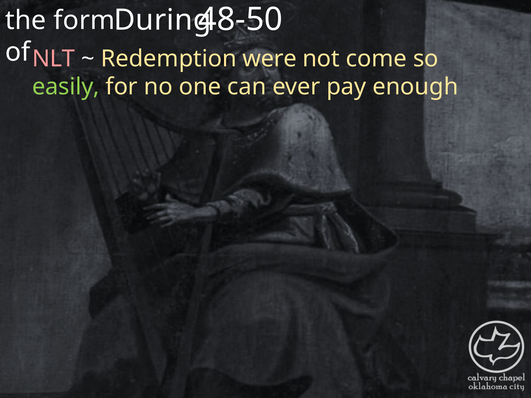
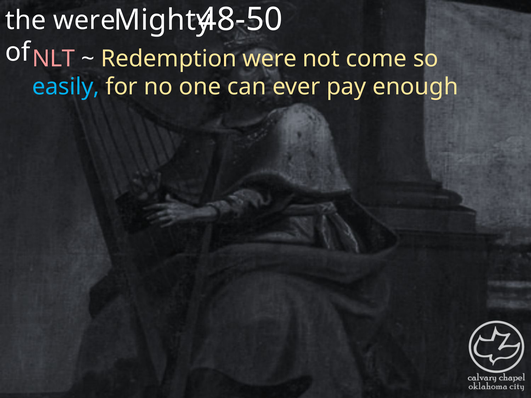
During: During -> Mighty
the form: form -> were
easily colour: light green -> light blue
